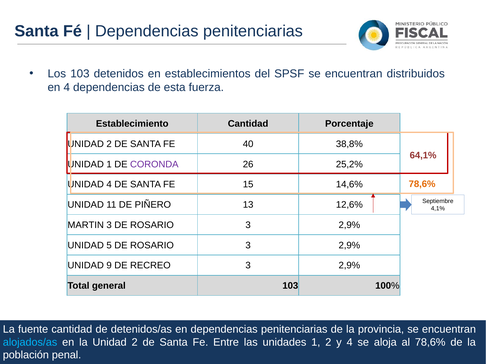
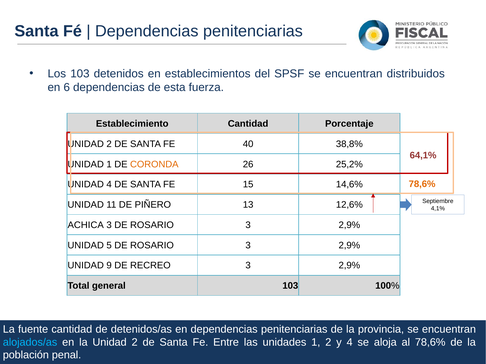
en 4: 4 -> 6
CORONDA colour: purple -> orange
MARTIN: MARTIN -> ACHICA
